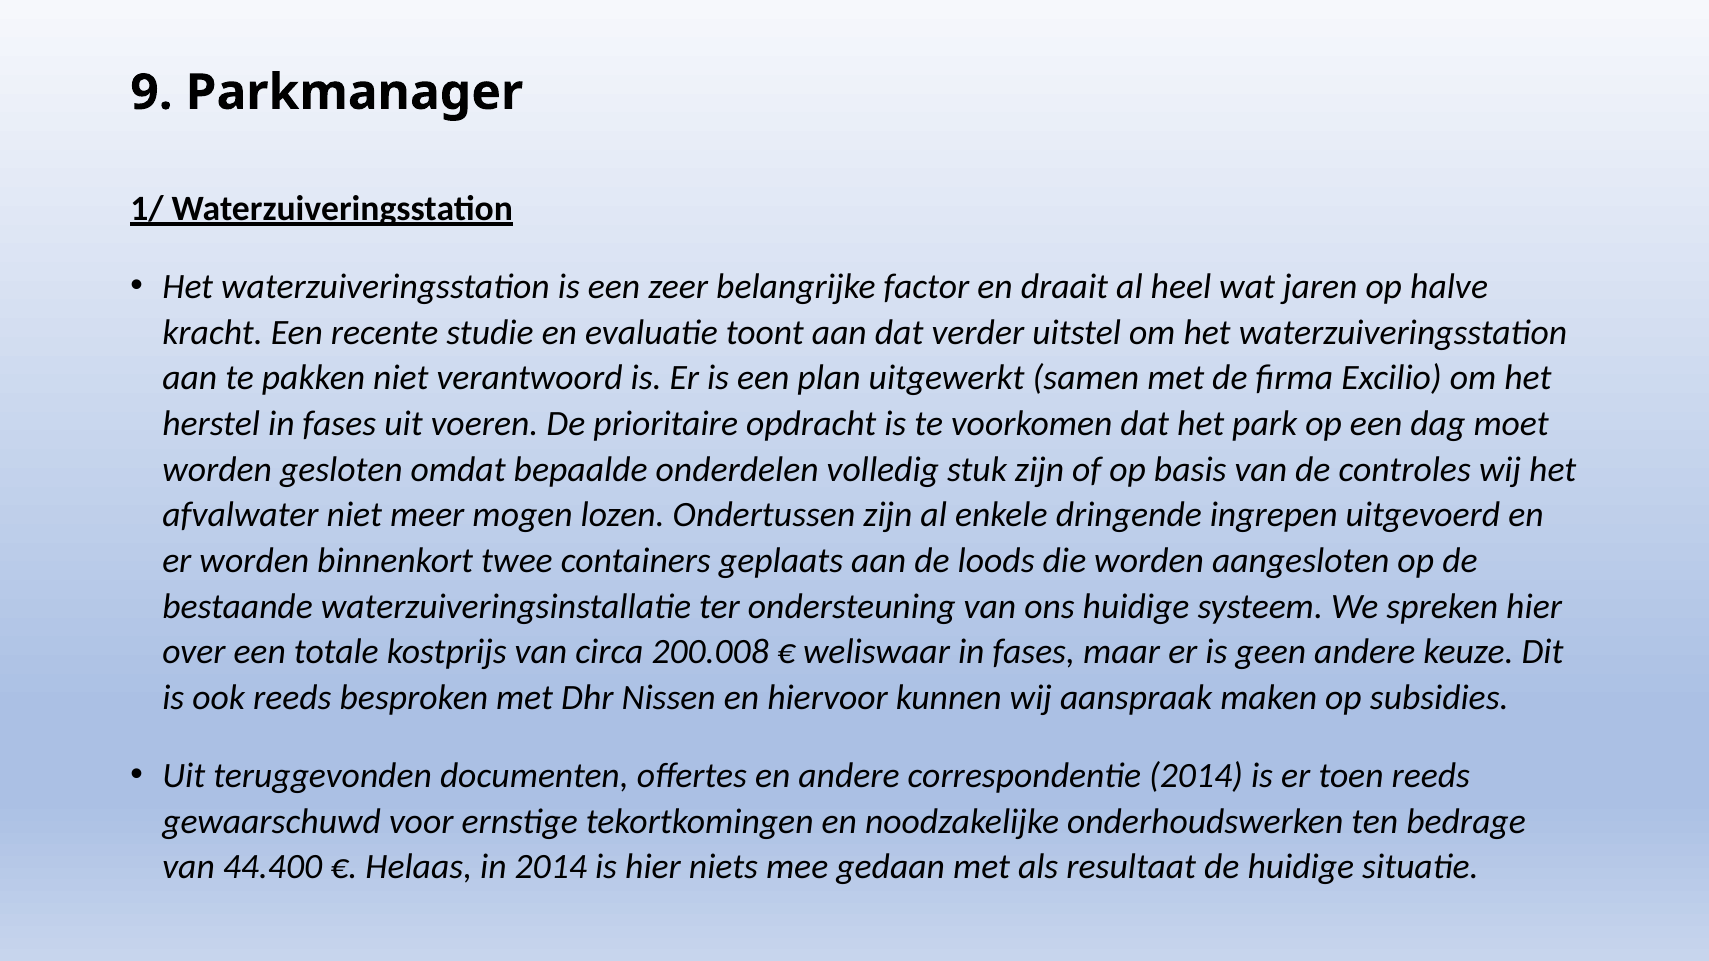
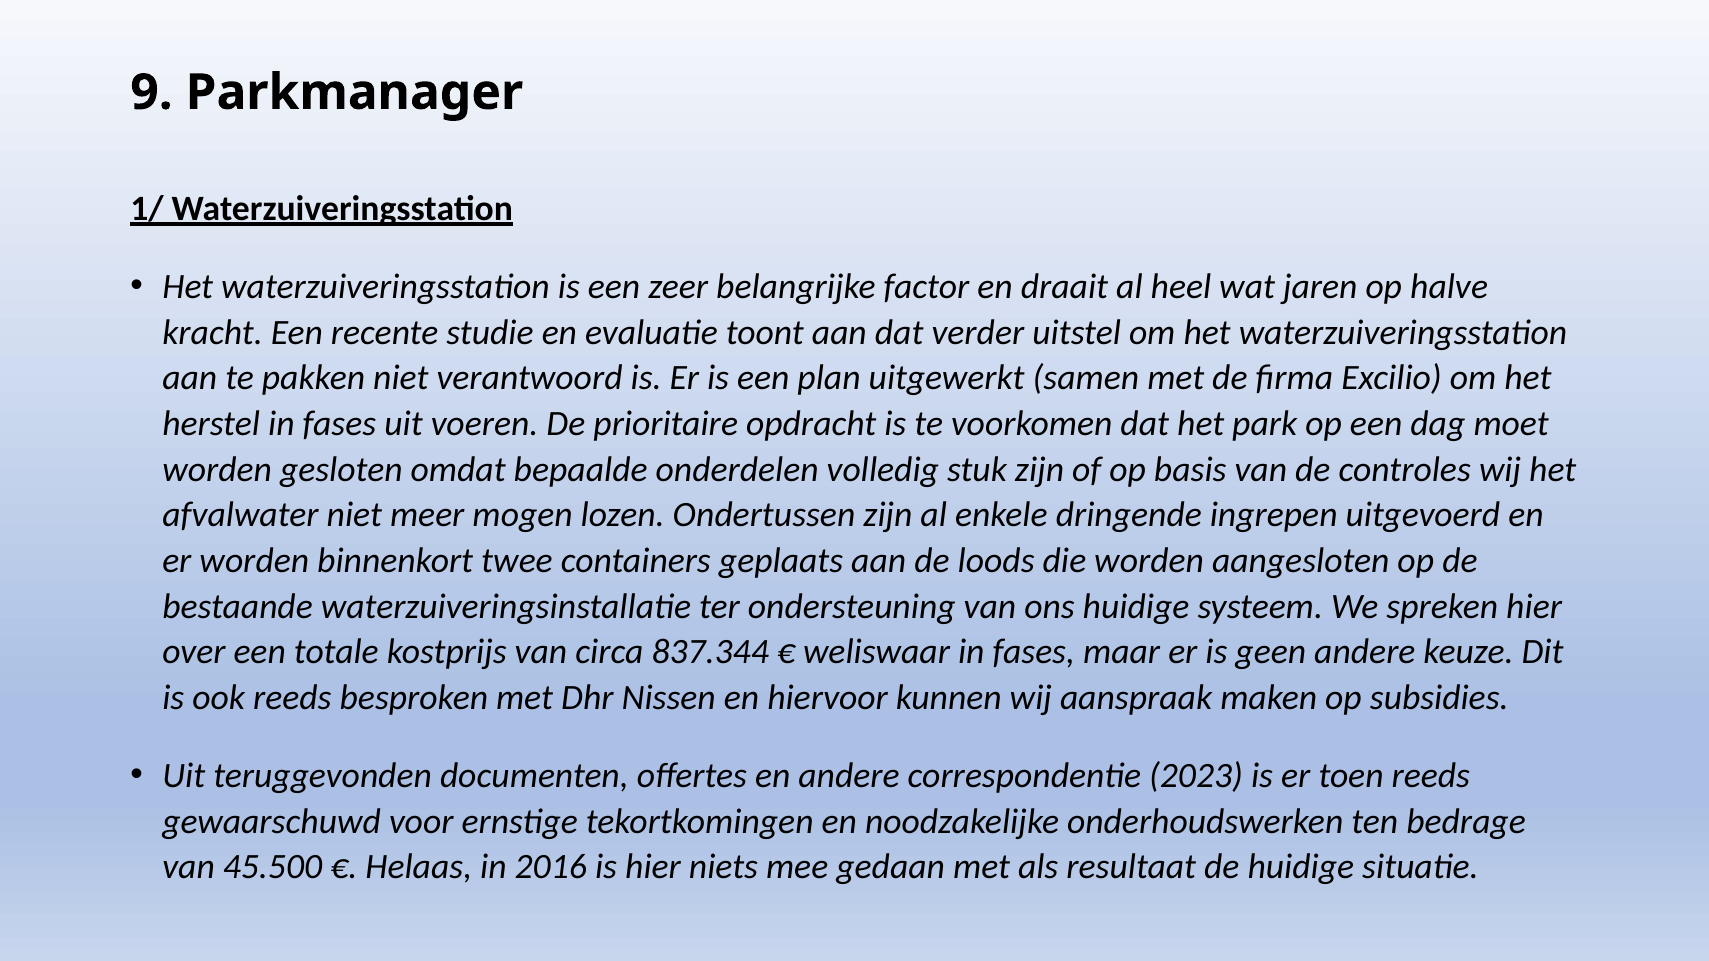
200.008: 200.008 -> 837.344
correspondentie 2014: 2014 -> 2023
44.400: 44.400 -> 45.500
in 2014: 2014 -> 2016
